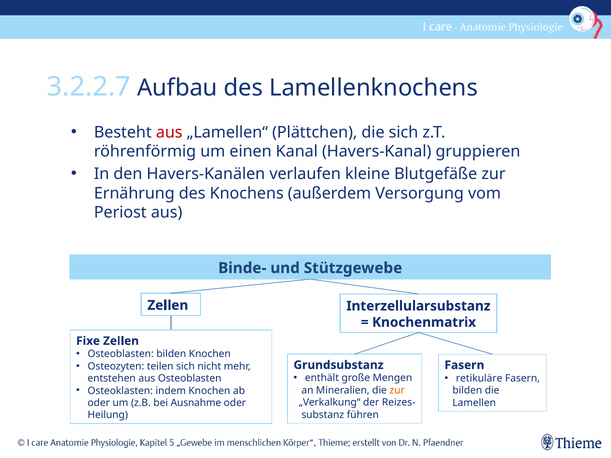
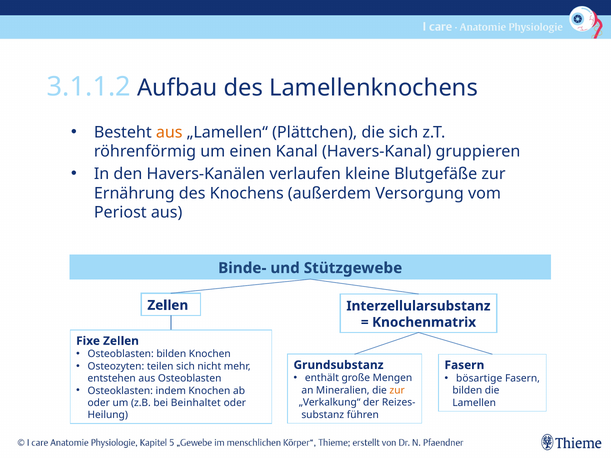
3.2.2.7: 3.2.2.7 -> 3.1.1.2
aus at (169, 132) colour: red -> orange
retikuläre: retikuläre -> bösartige
Ausnahme: Ausnahme -> Beinhaltet
